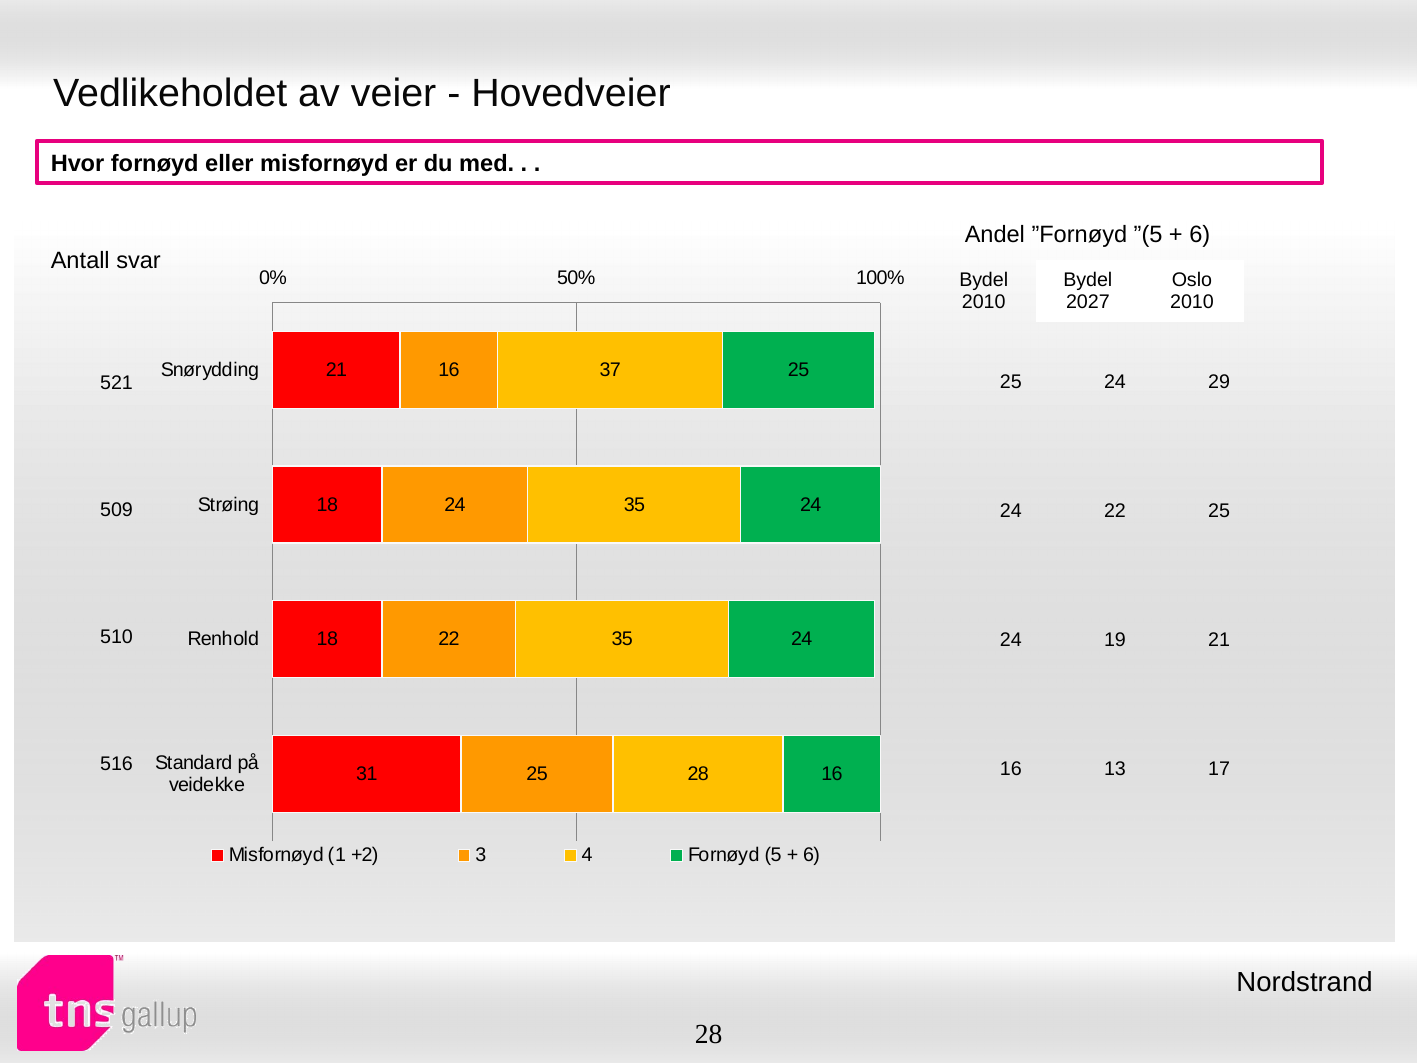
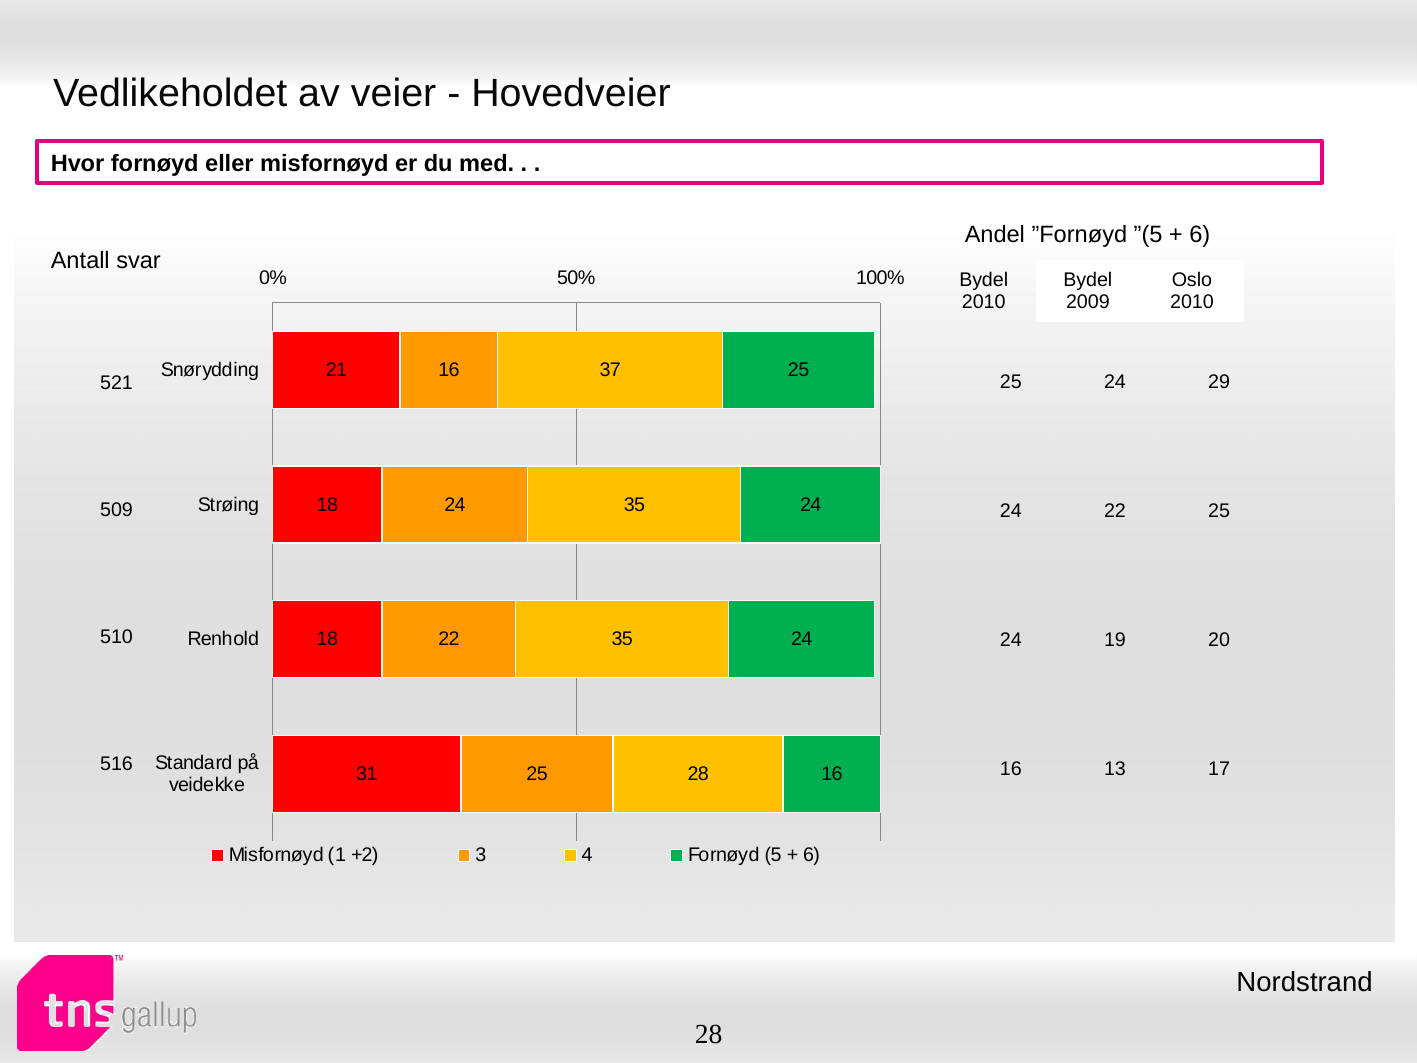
2027: 2027 -> 2009
19 21: 21 -> 20
